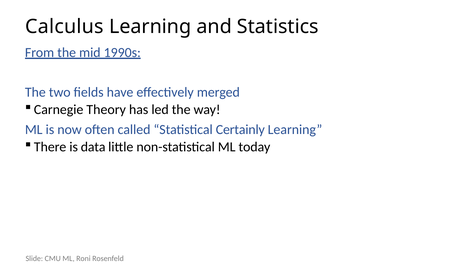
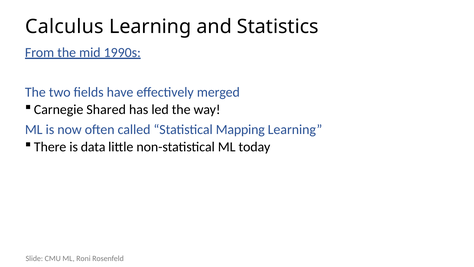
Theory: Theory -> Shared
Certainly: Certainly -> Mapping
